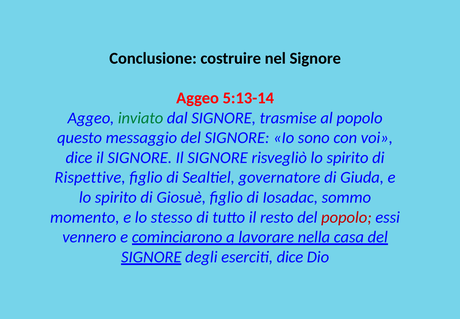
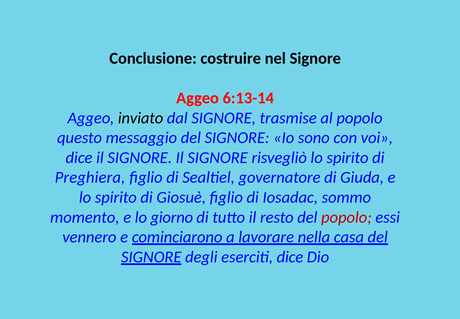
5:13-14: 5:13-14 -> 6:13-14
inviato colour: green -> black
Rispettive: Rispettive -> Preghiera
stesso: stesso -> giorno
